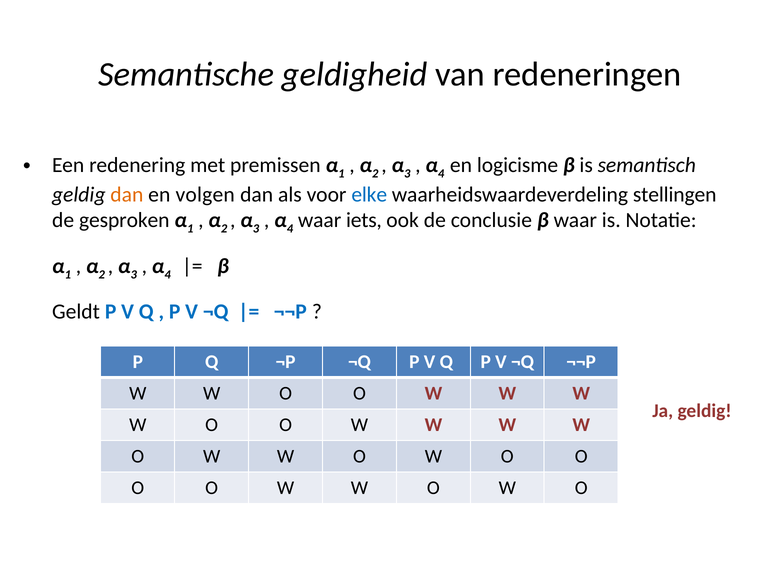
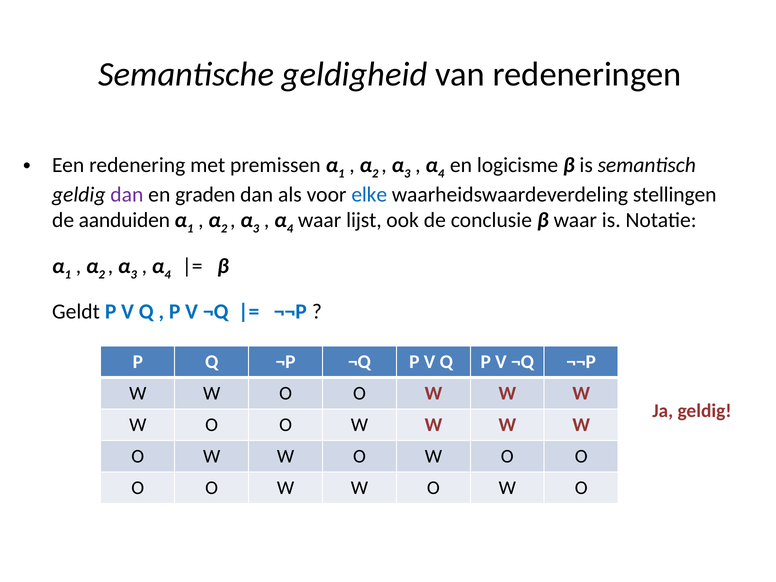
dan at (127, 194) colour: orange -> purple
volgen: volgen -> graden
gesproken: gesproken -> aanduiden
iets: iets -> lijst
